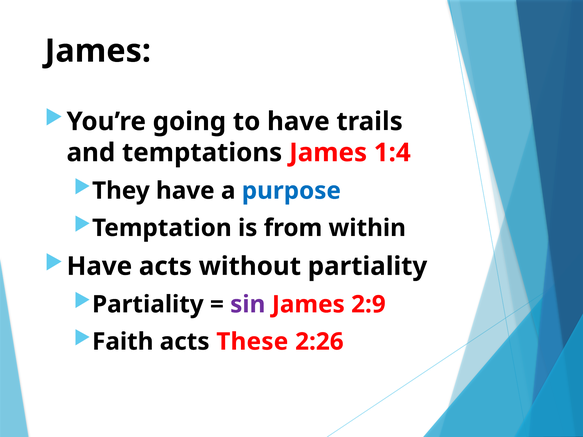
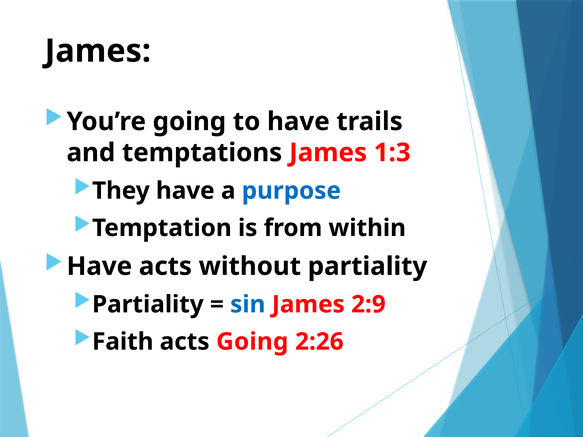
1:4: 1:4 -> 1:3
sin colour: purple -> blue
acts These: These -> Going
